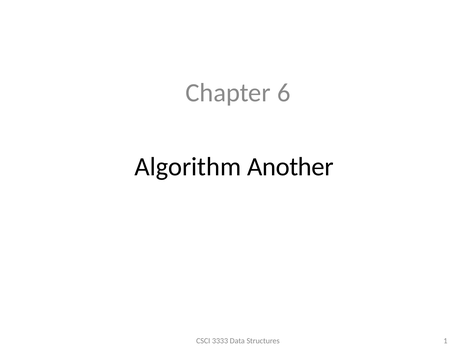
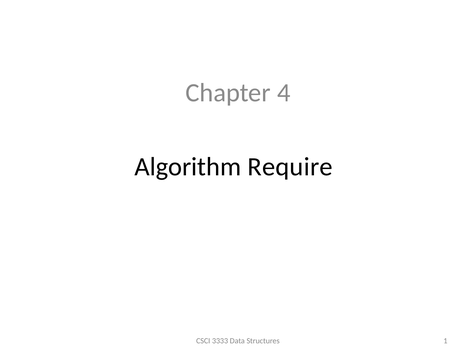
6: 6 -> 4
Another: Another -> Require
